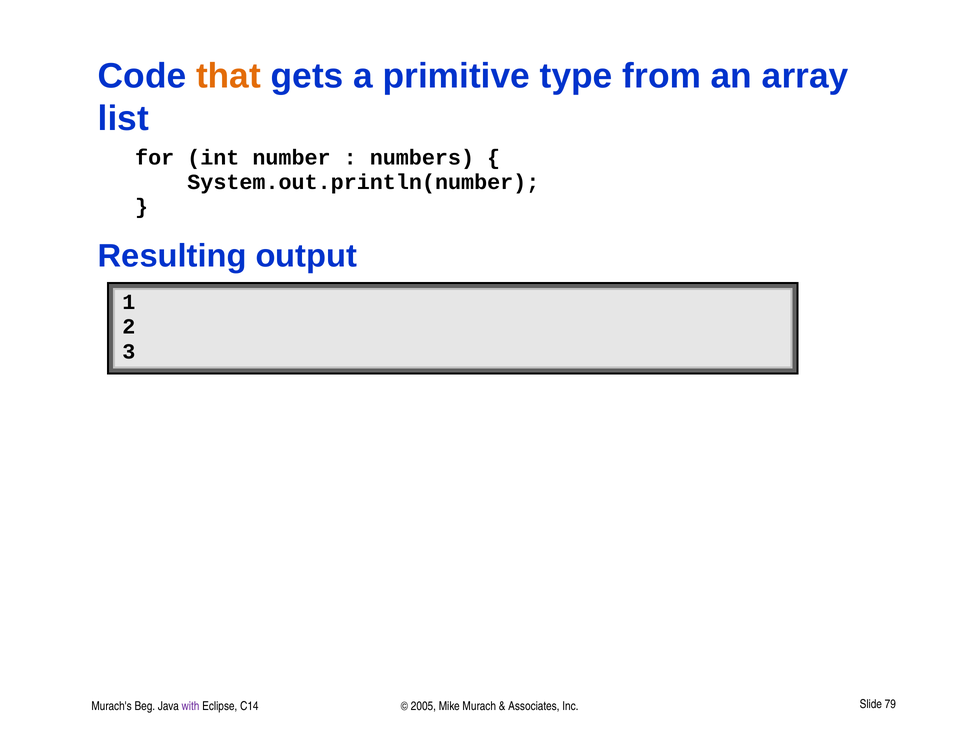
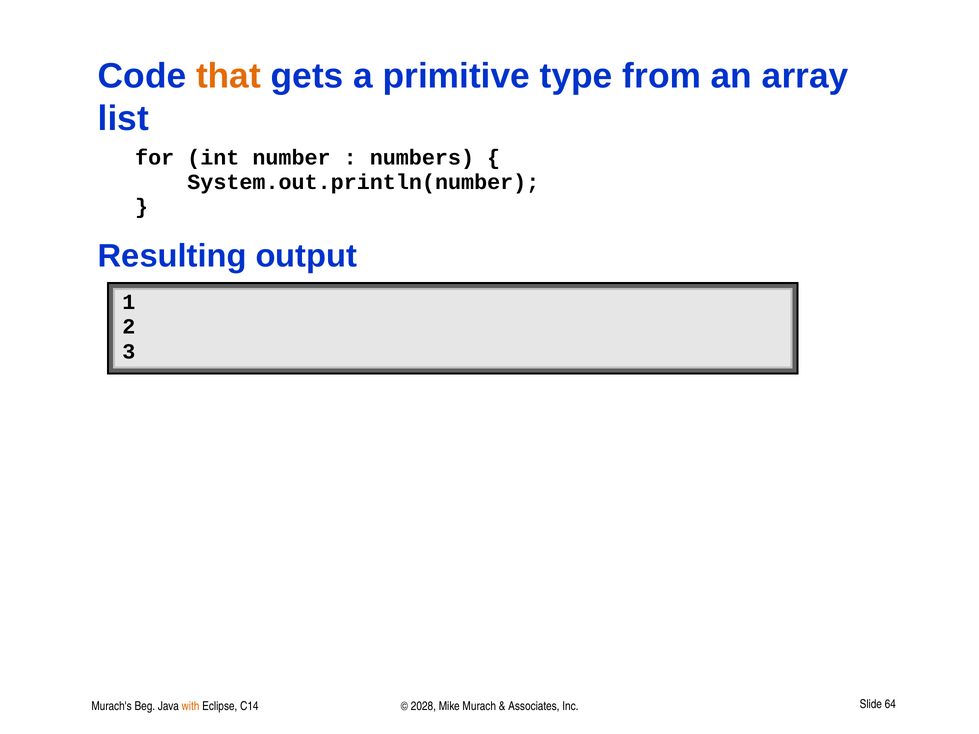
with colour: purple -> orange
2005: 2005 -> 2028
79: 79 -> 64
